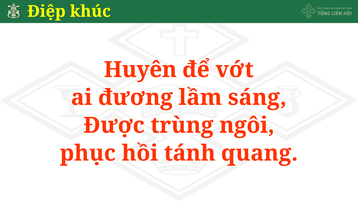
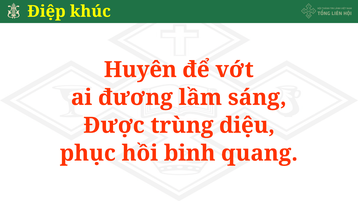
ngôi: ngôi -> diệu
tánh: tánh -> binh
